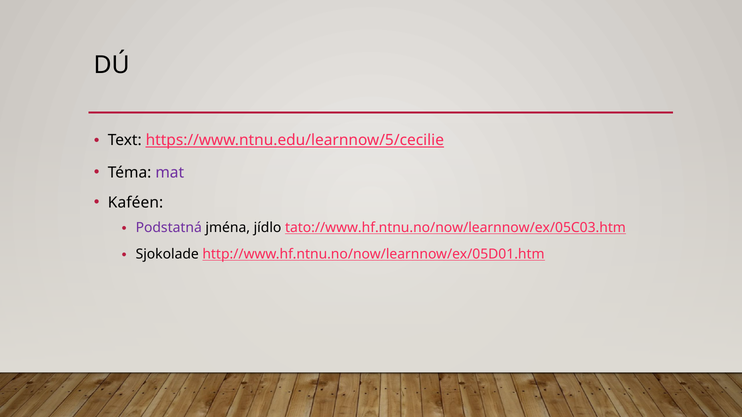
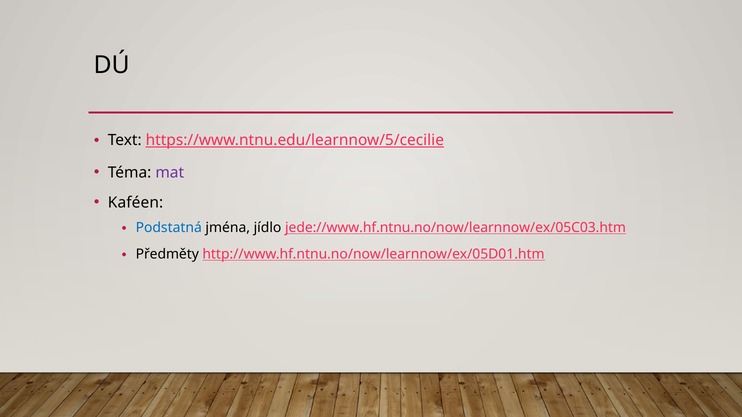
Podstatná colour: purple -> blue
tato://www.hf.ntnu.no/now/learnnow/ex/05C03.htm: tato://www.hf.ntnu.no/now/learnnow/ex/05C03.htm -> jede://www.hf.ntnu.no/now/learnnow/ex/05C03.htm
Sjokolade: Sjokolade -> Předměty
